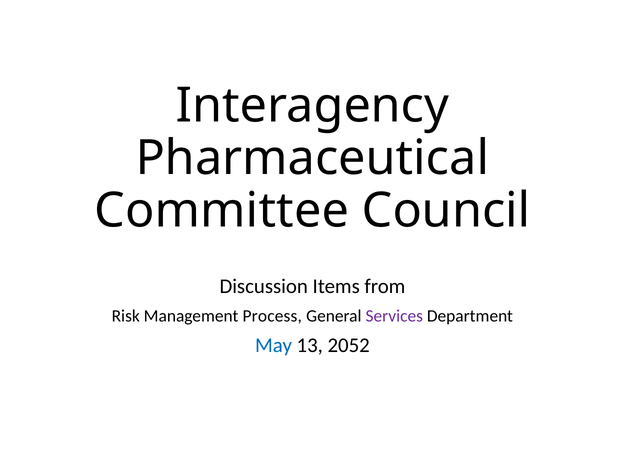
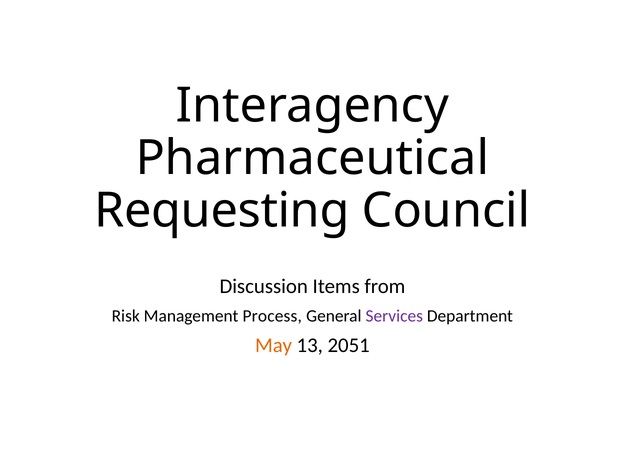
Committee: Committee -> Requesting
May colour: blue -> orange
2052: 2052 -> 2051
